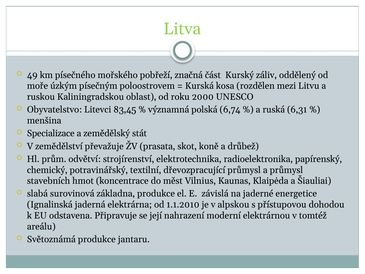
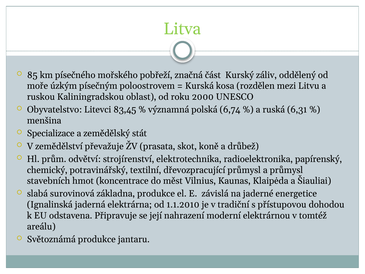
49: 49 -> 85
alpskou: alpskou -> tradiční
